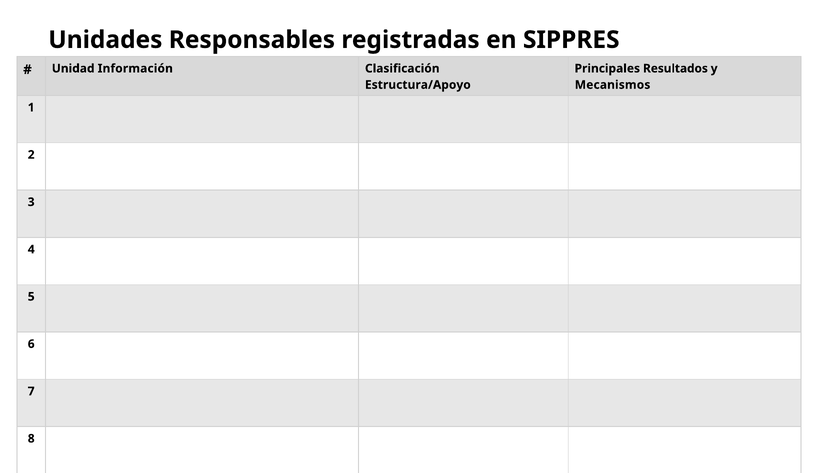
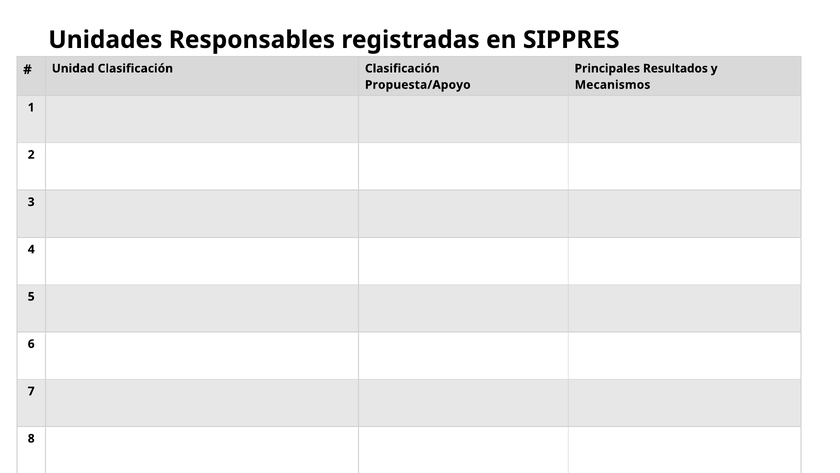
Unidad Información: Información -> Clasificación
Estructura/Apoyo: Estructura/Apoyo -> Propuesta/Apoyo
